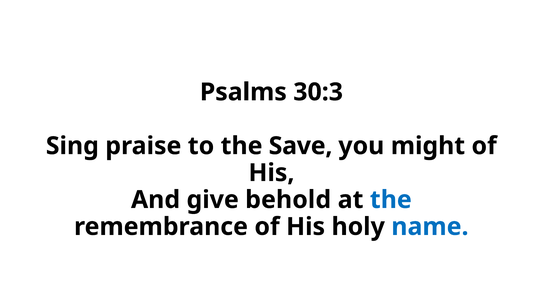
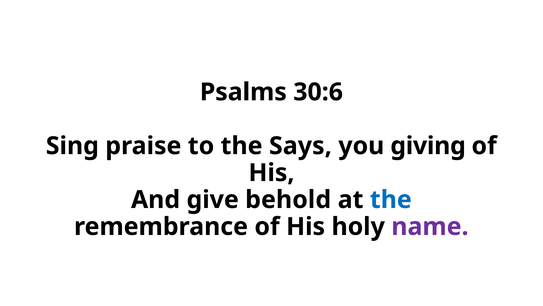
30:3: 30:3 -> 30:6
Save: Save -> Says
might: might -> giving
name colour: blue -> purple
